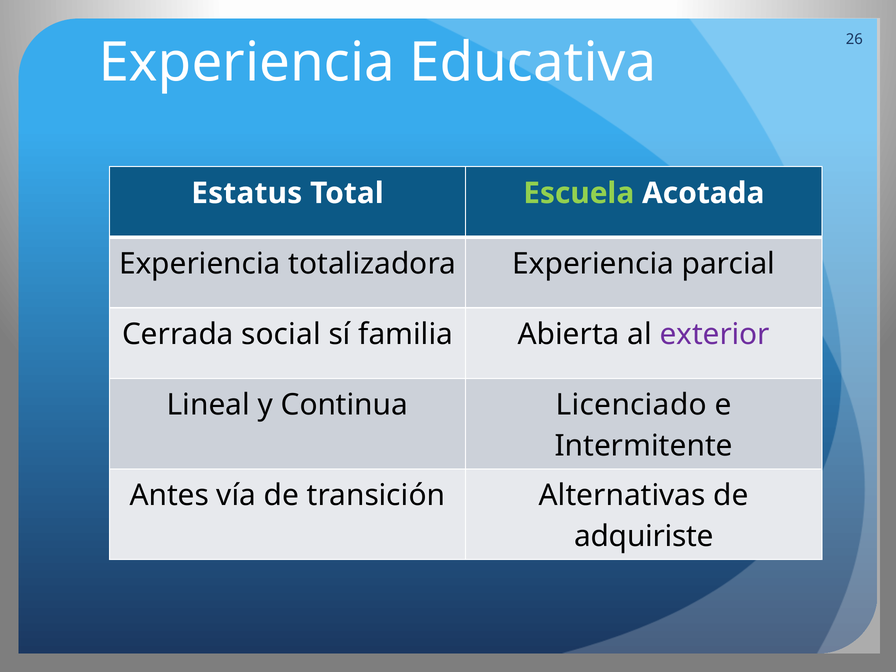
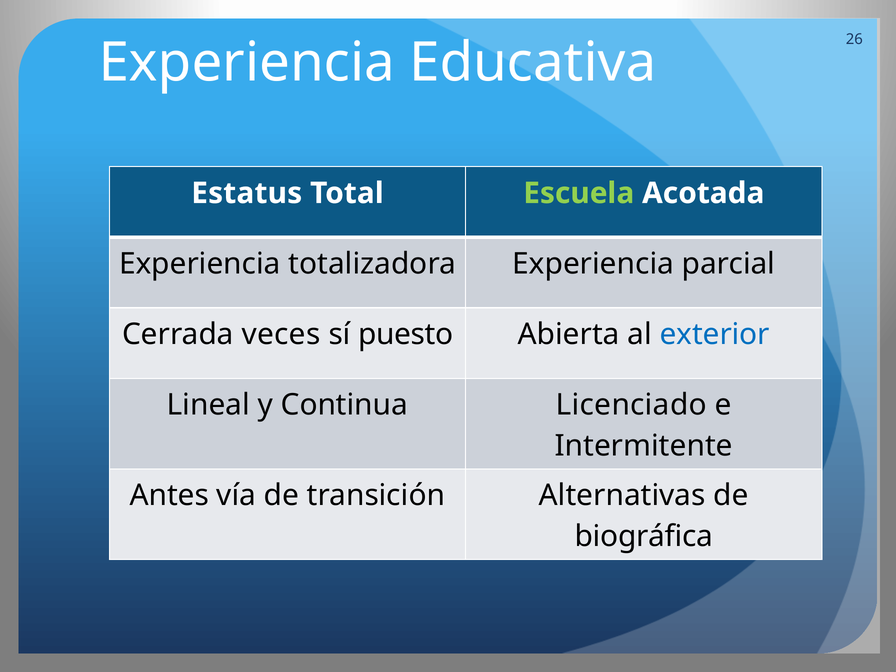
social: social -> veces
familia: familia -> puesto
exterior colour: purple -> blue
adquiriste: adquiriste -> biográfica
